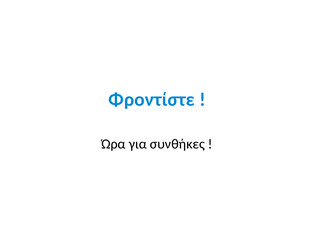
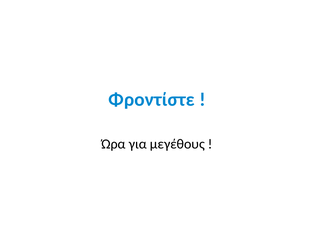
συνθήκες: συνθήκες -> μεγέθους
